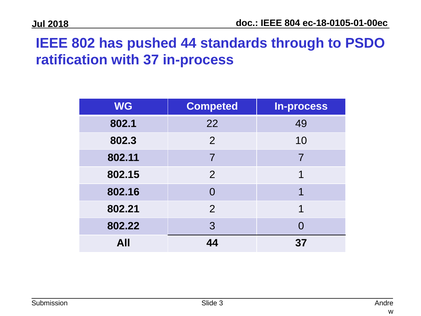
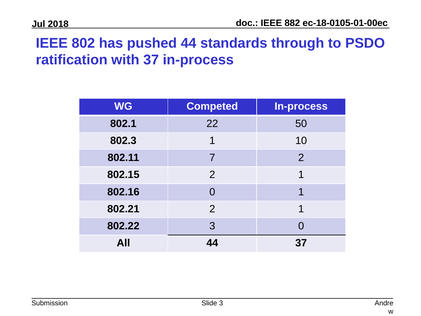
804: 804 -> 882
49: 49 -> 50
802.3 2: 2 -> 1
7 7: 7 -> 2
